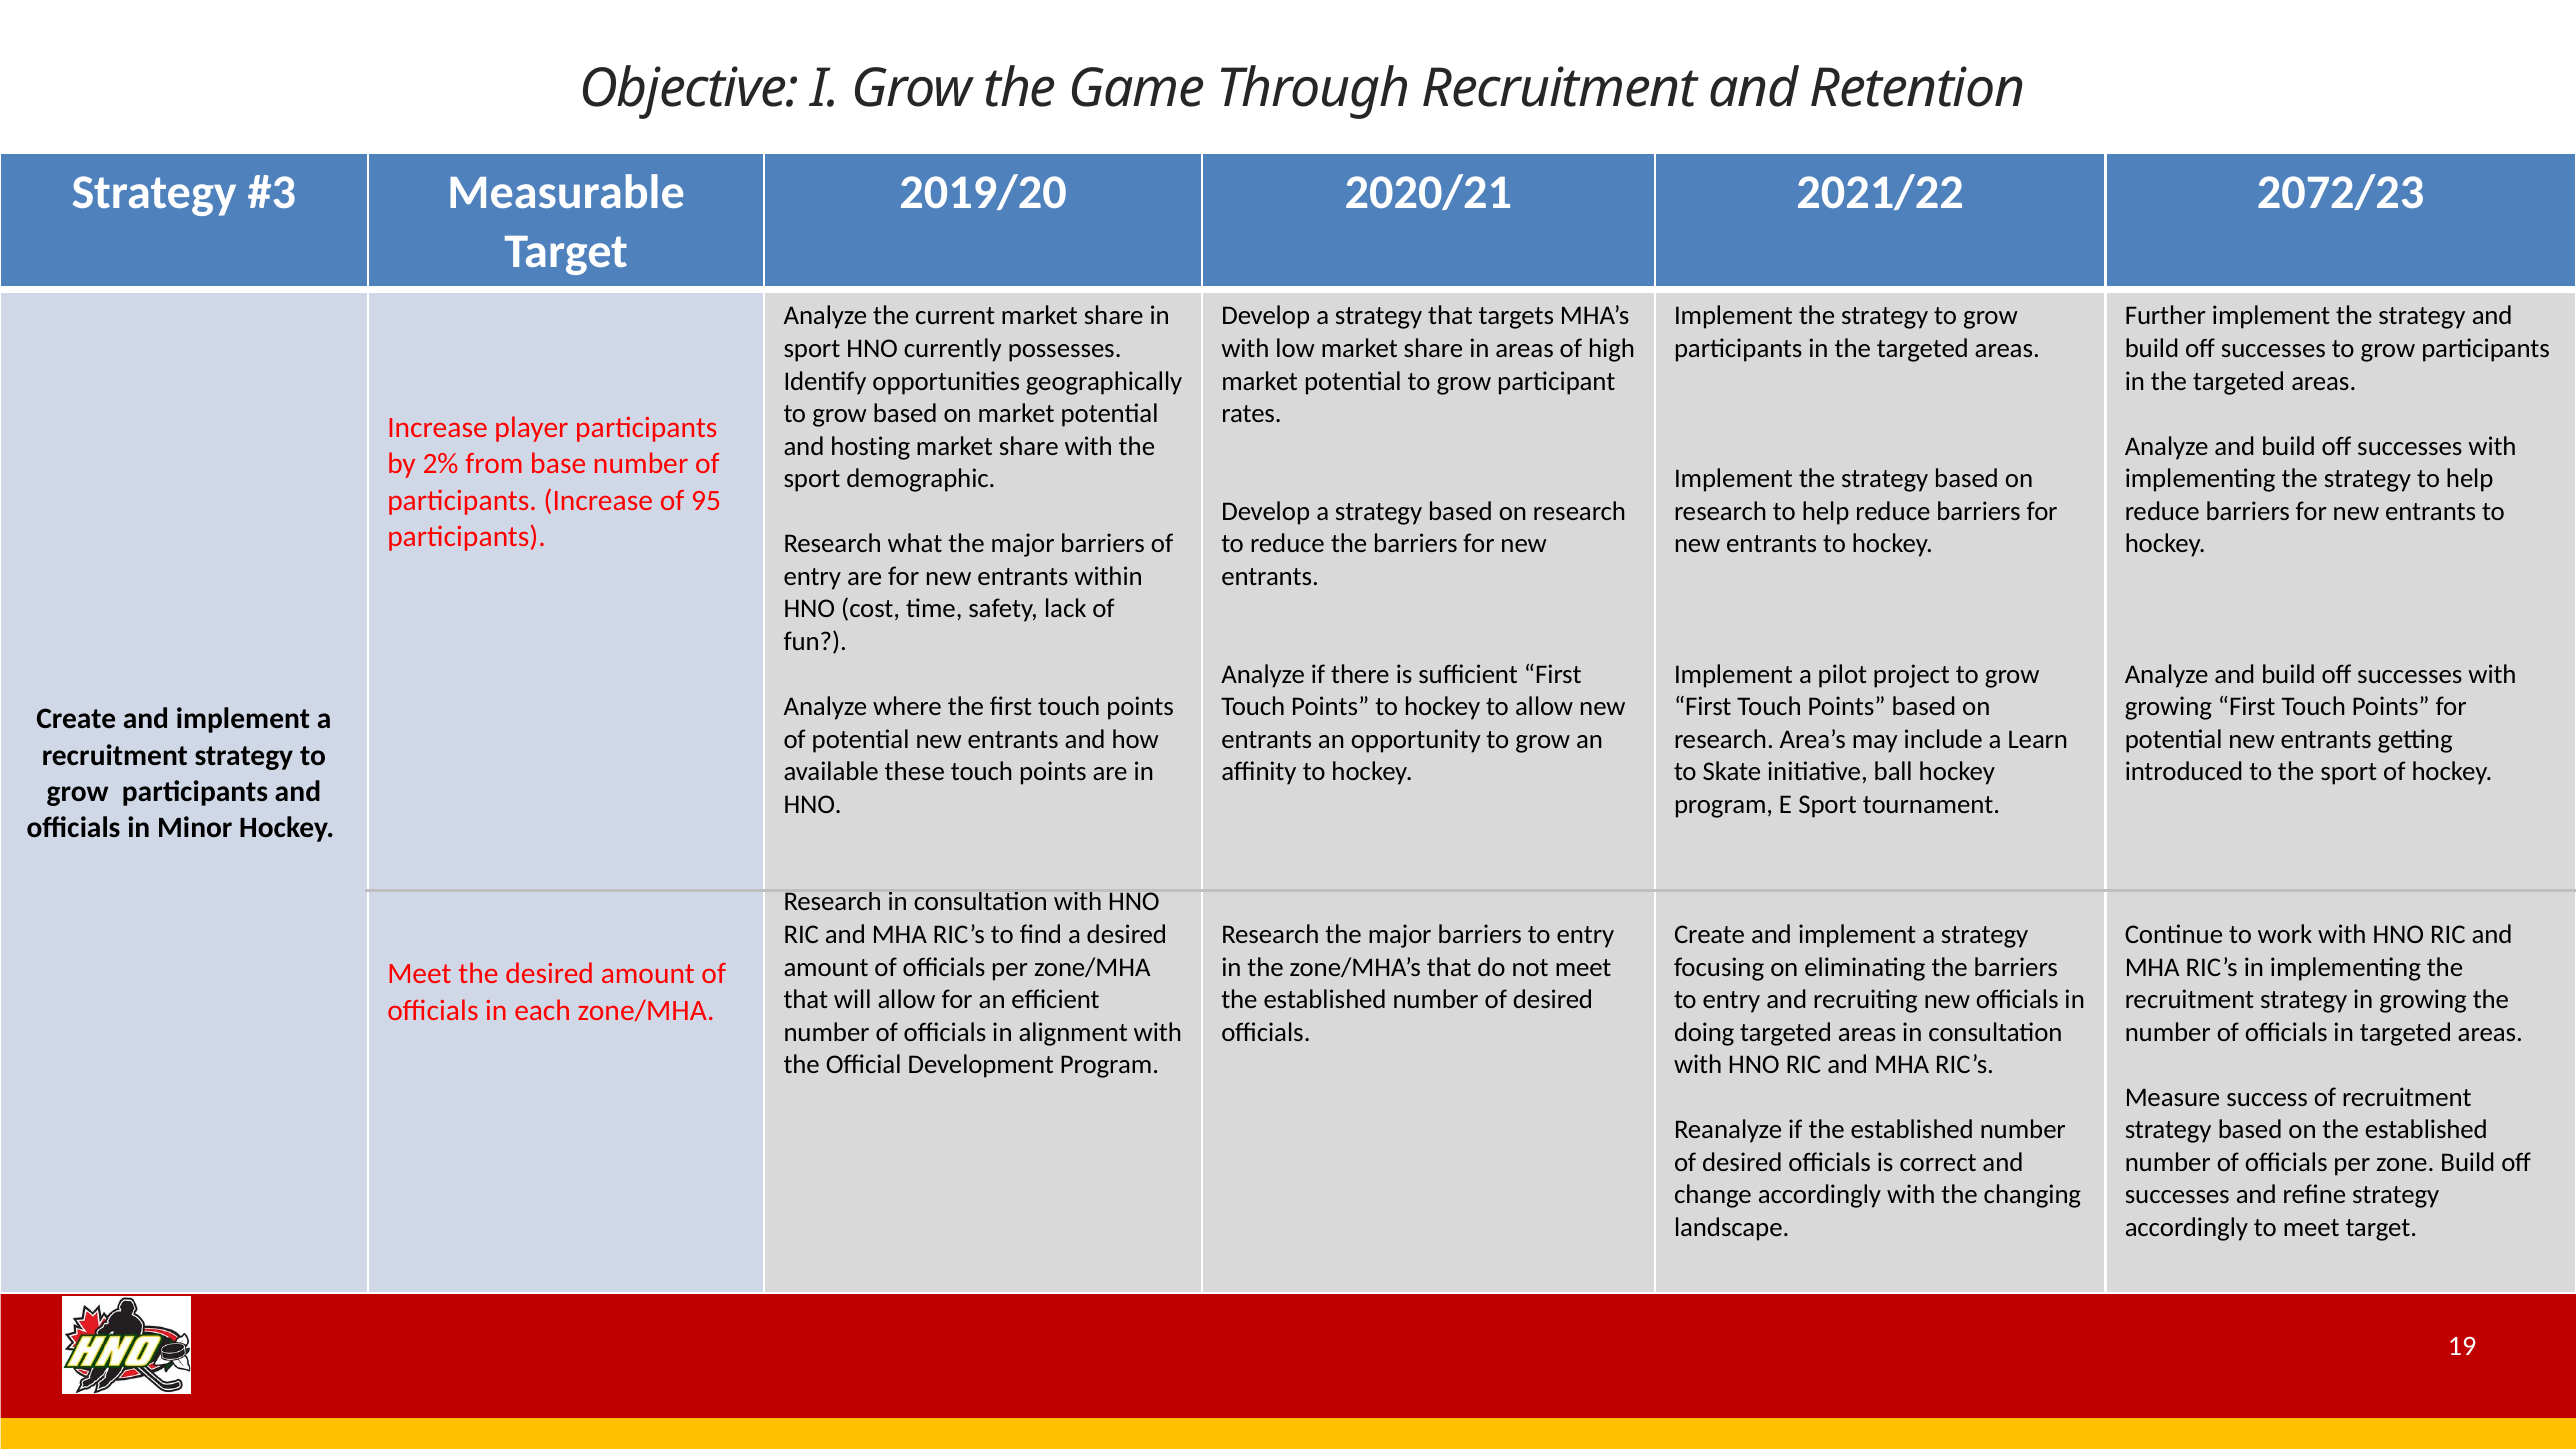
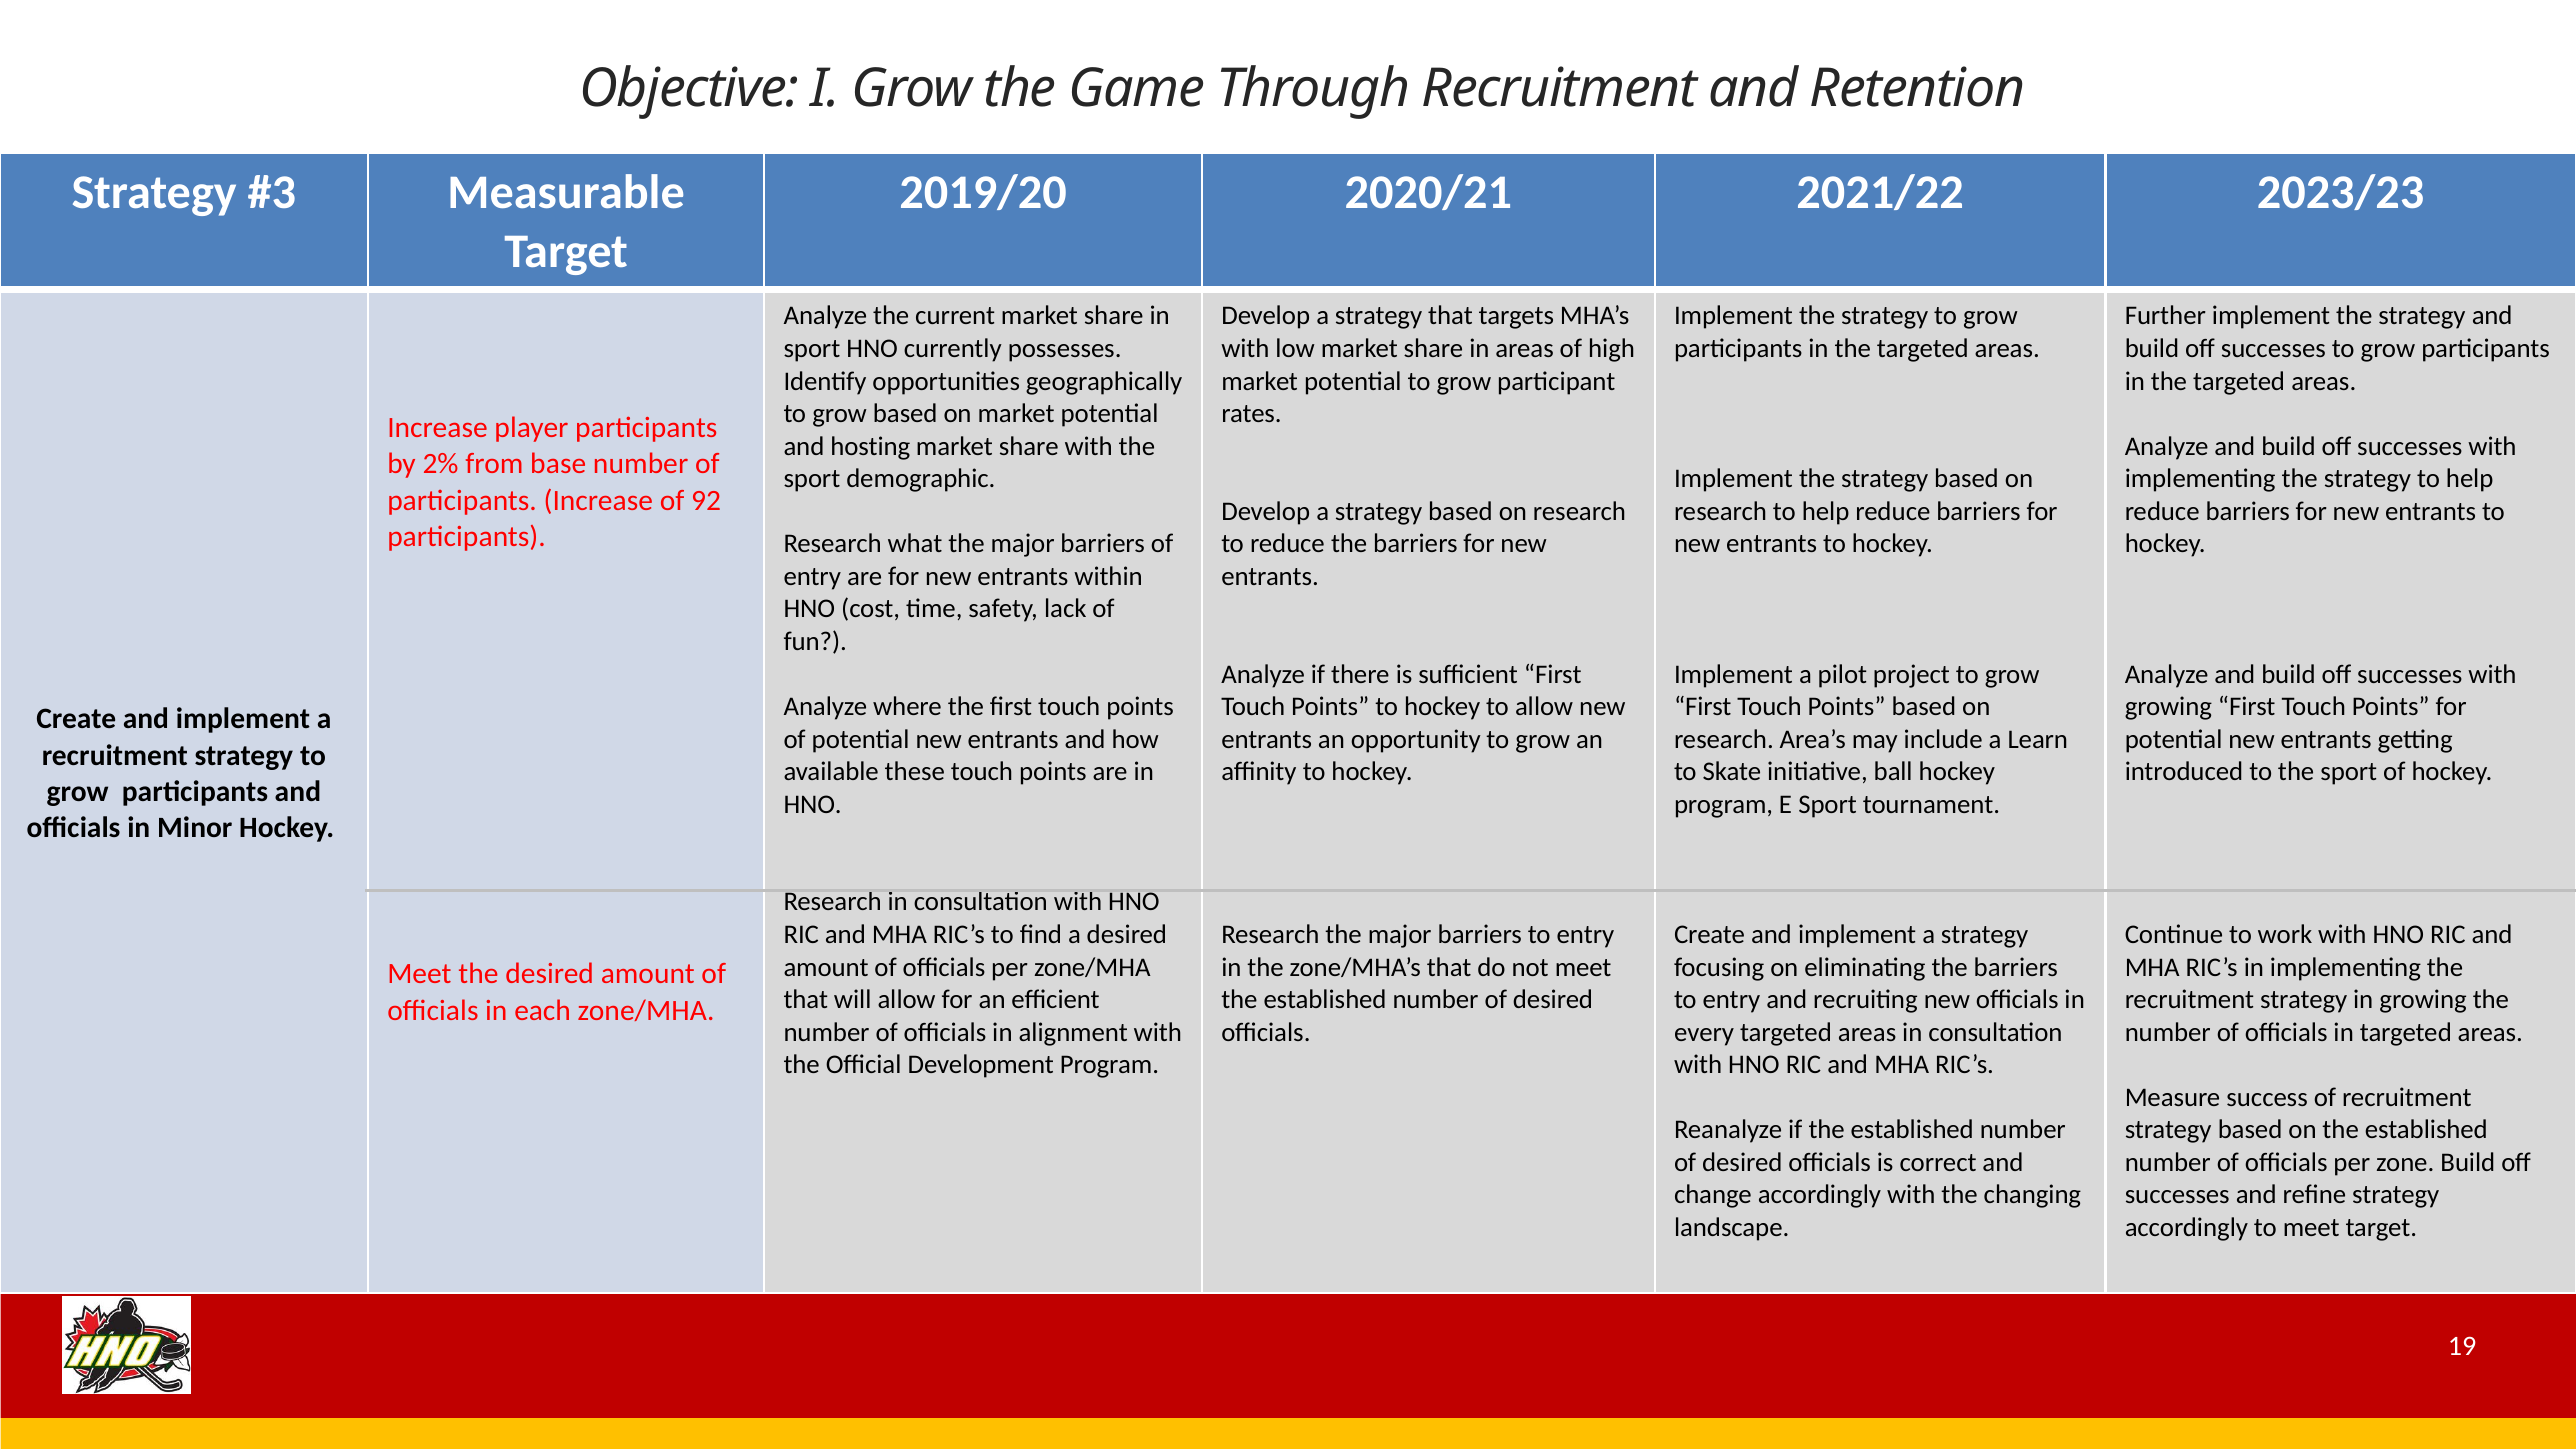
2072/23: 2072/23 -> 2023/23
95: 95 -> 92
doing: doing -> every
